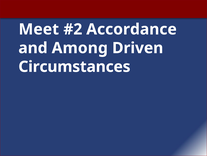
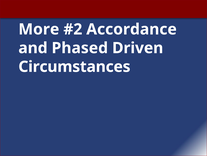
Meet: Meet -> More
Among: Among -> Phased
